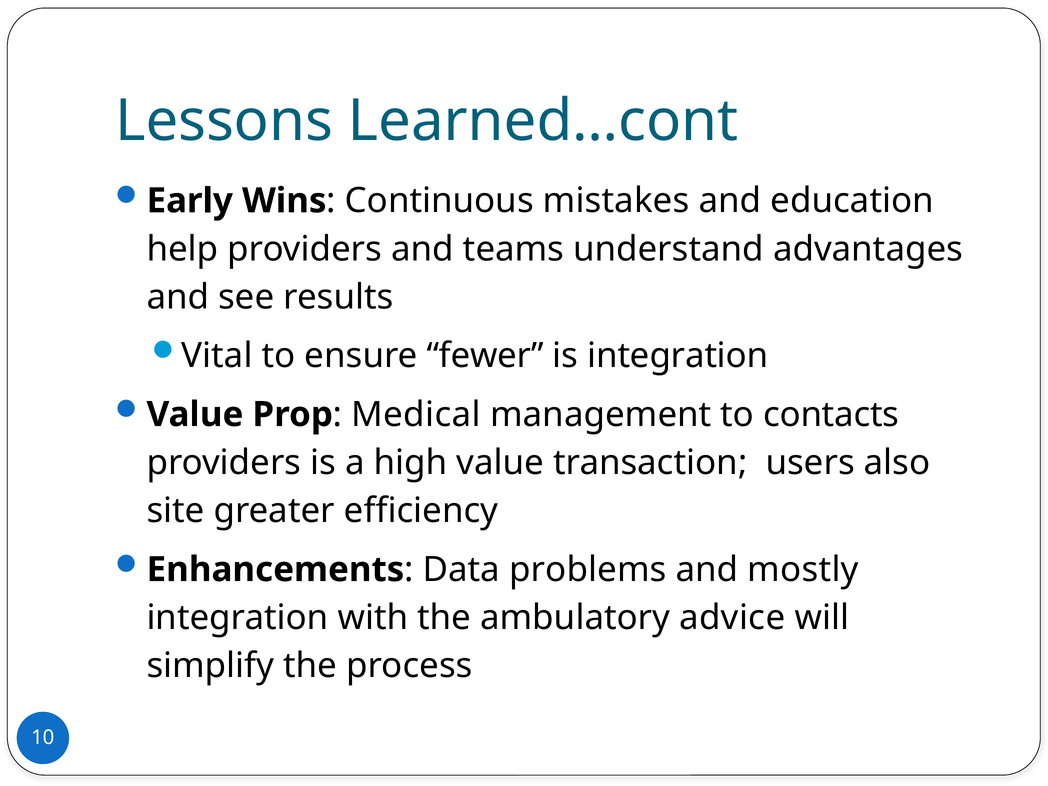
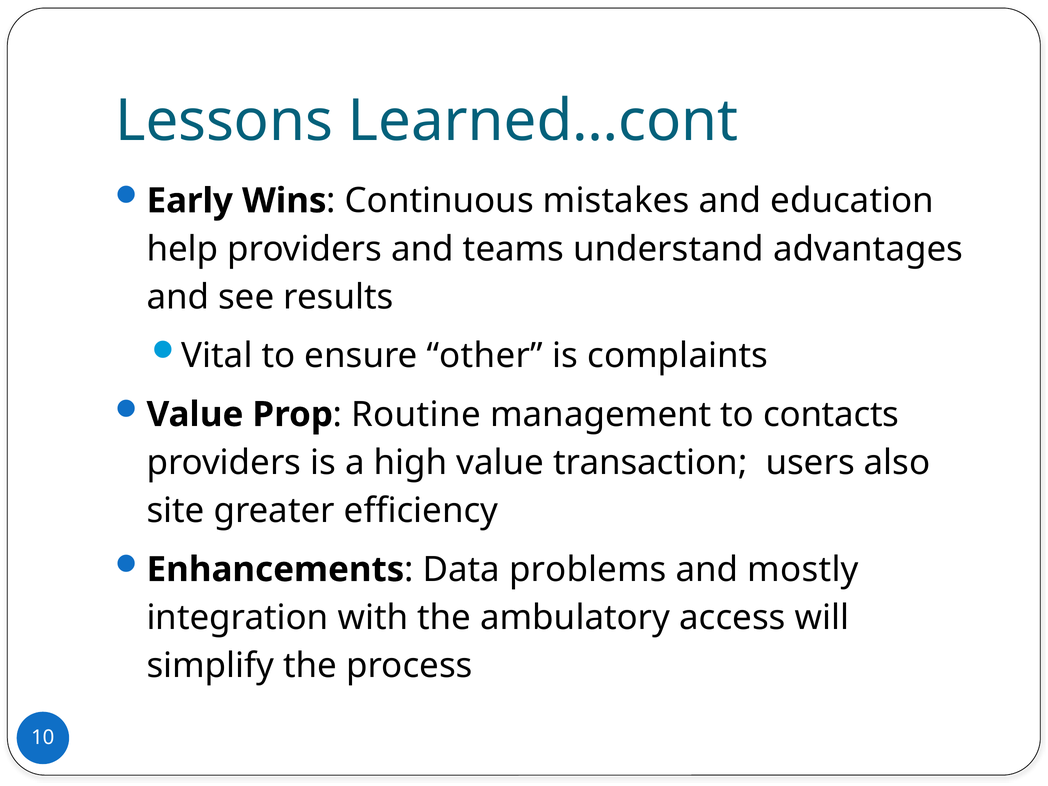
fewer: fewer -> other
is integration: integration -> complaints
Medical: Medical -> Routine
advice: advice -> access
